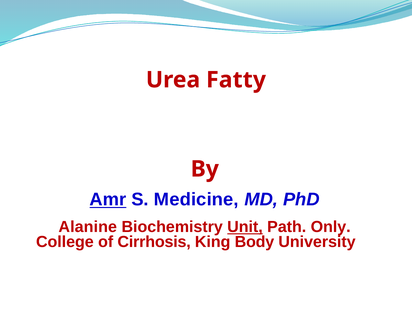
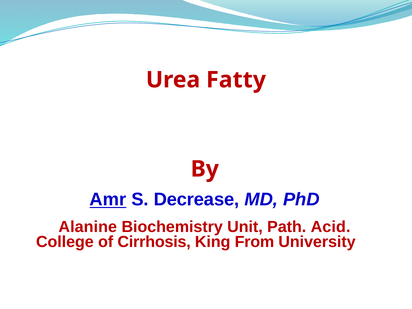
Medicine: Medicine -> Decrease
Unit underline: present -> none
Only: Only -> Acid
Body: Body -> From
